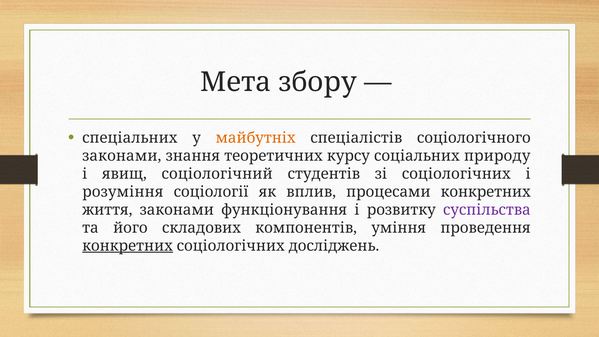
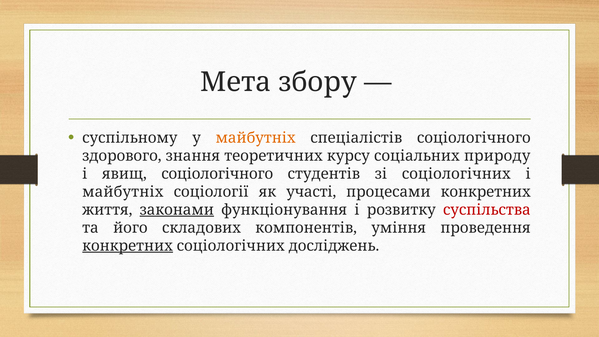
спеціальних: спеціальних -> суспільному
законами at (122, 156): законами -> здорового
явищ соціологічний: соціологічний -> соціологічного
розуміння at (123, 192): розуміння -> майбутніх
вплив: вплив -> участі
законами at (177, 210) underline: none -> present
суспільства colour: purple -> red
